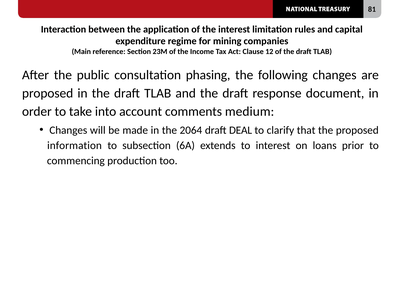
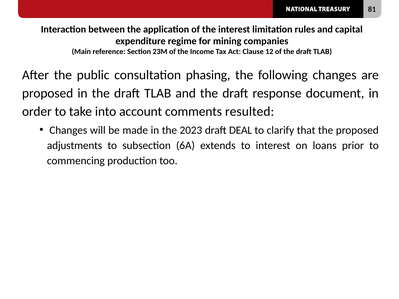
medium: medium -> resulted
2064: 2064 -> 2023
information: information -> adjustments
